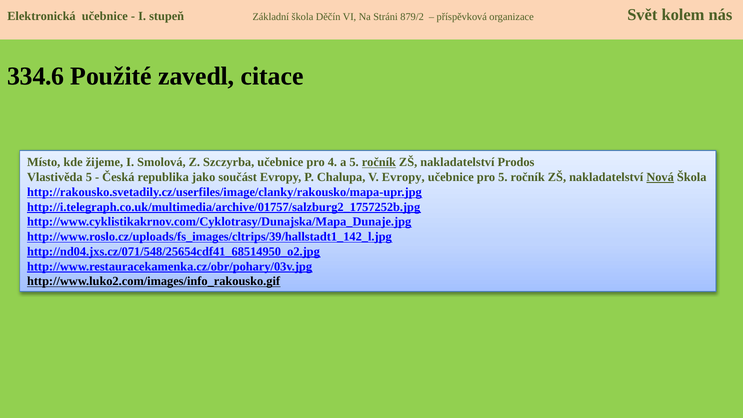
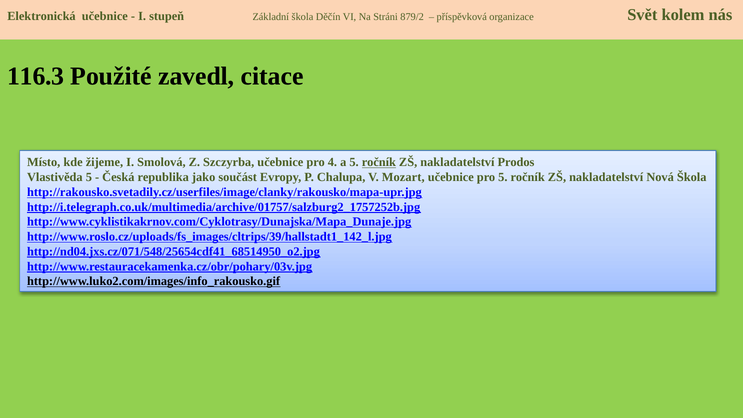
334.6: 334.6 -> 116.3
V Evropy: Evropy -> Mozart
Nová underline: present -> none
